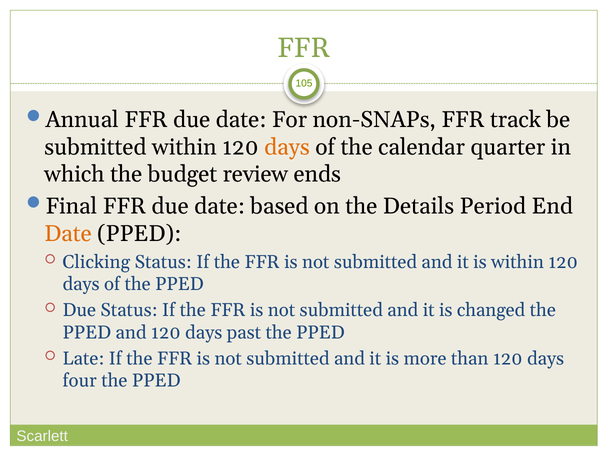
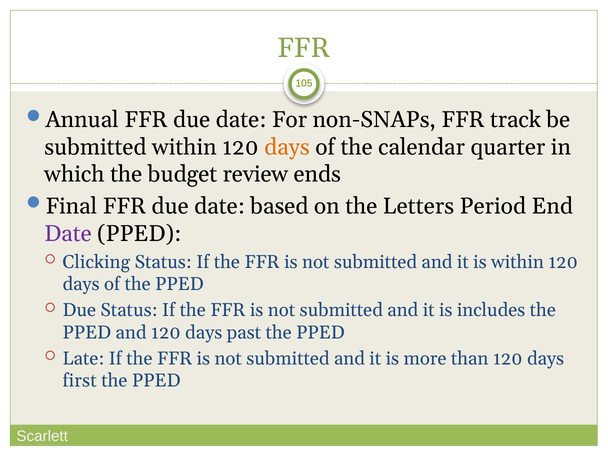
Details: Details -> Letters
Date at (68, 234) colour: orange -> purple
changed: changed -> includes
four: four -> first
